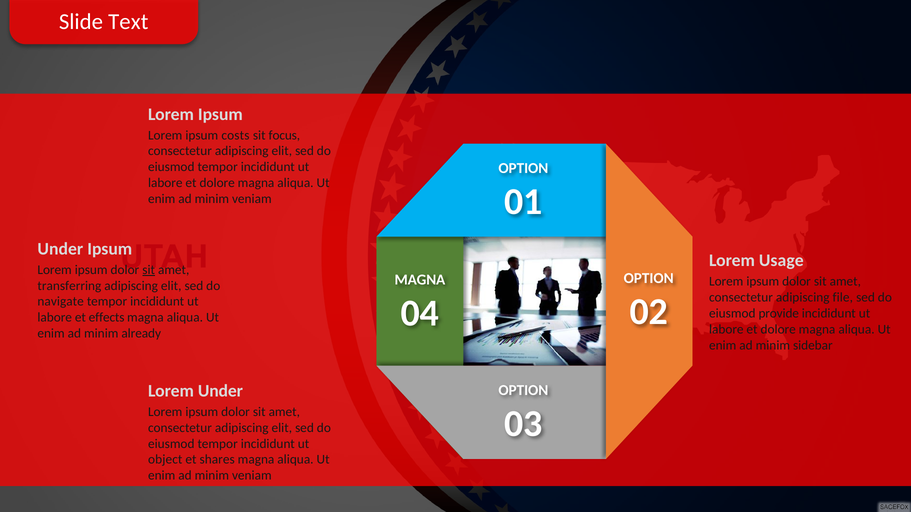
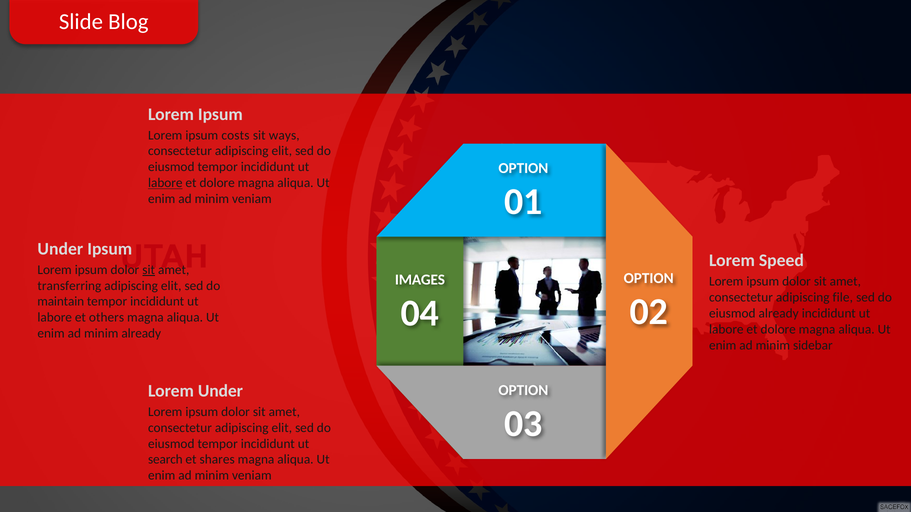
Text: Text -> Blog
focus: focus -> ways
labore at (165, 183) underline: none -> present
Usage: Usage -> Speed
MAGNA at (420, 280): MAGNA -> IMAGES
navigate: navigate -> maintain
eiusmod provide: provide -> already
effects: effects -> others
object: object -> search
